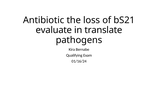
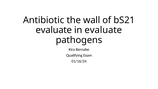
loss: loss -> wall
in translate: translate -> evaluate
